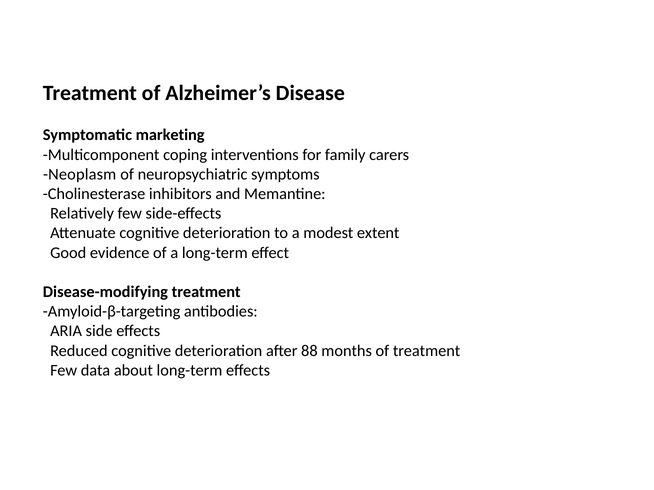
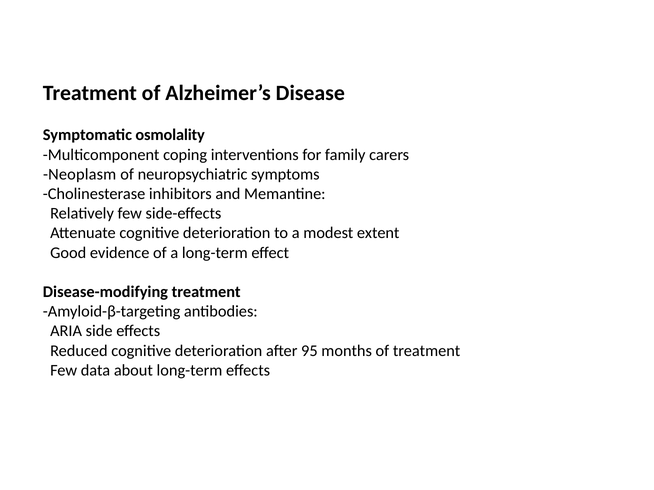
marketing: marketing -> osmolality
88: 88 -> 95
